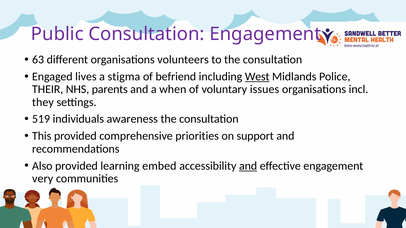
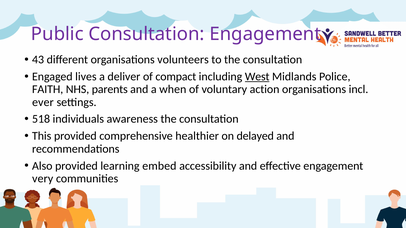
63: 63 -> 43
stigma: stigma -> deliver
befriend: befriend -> compact
THEIR: THEIR -> FAITH
issues: issues -> action
they: they -> ever
519: 519 -> 518
priorities: priorities -> healthier
support: support -> delayed
and at (248, 166) underline: present -> none
